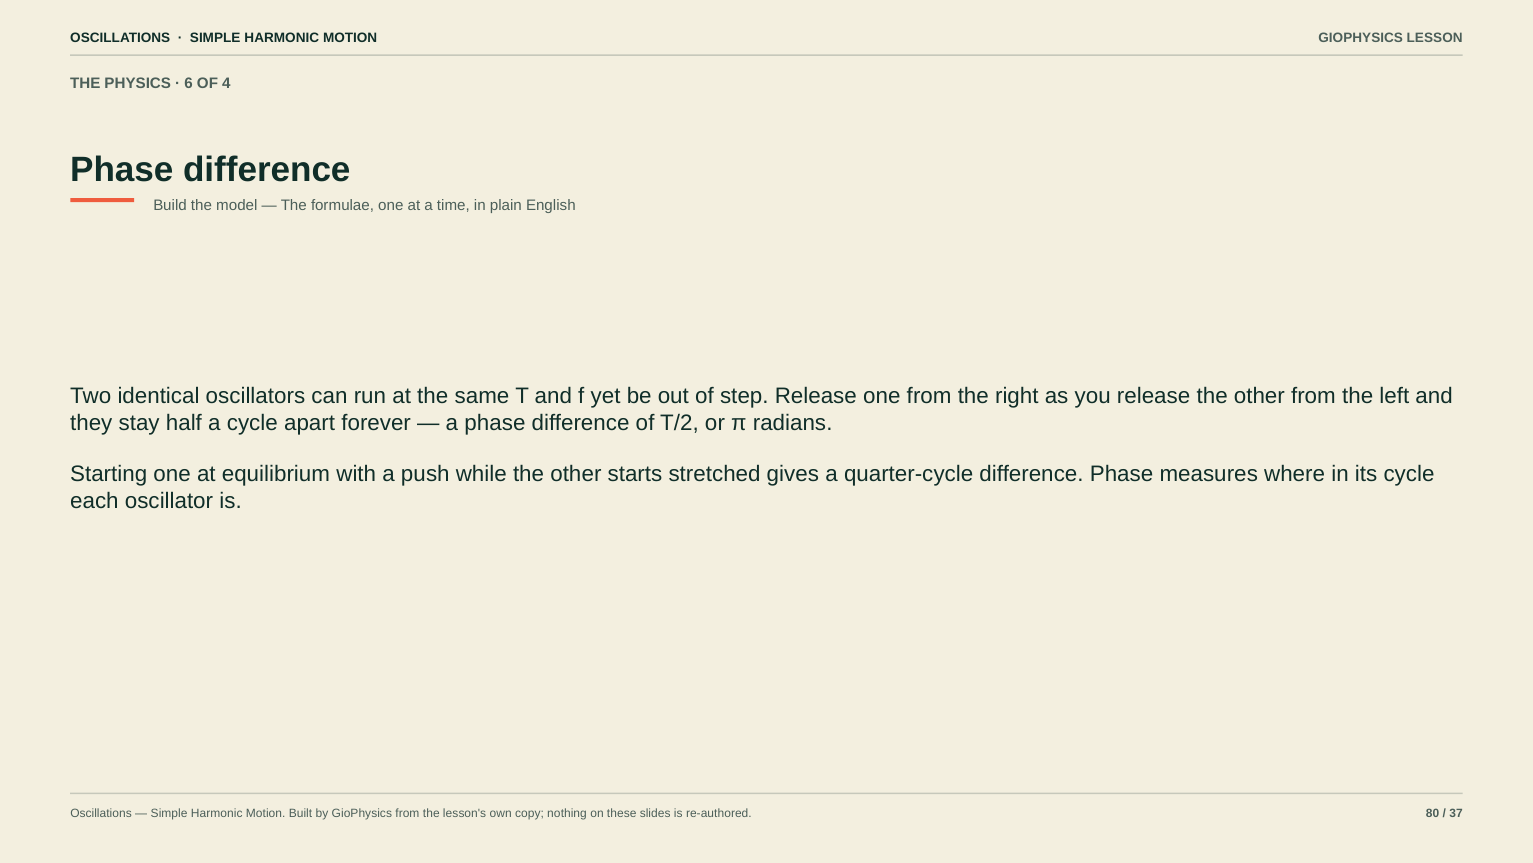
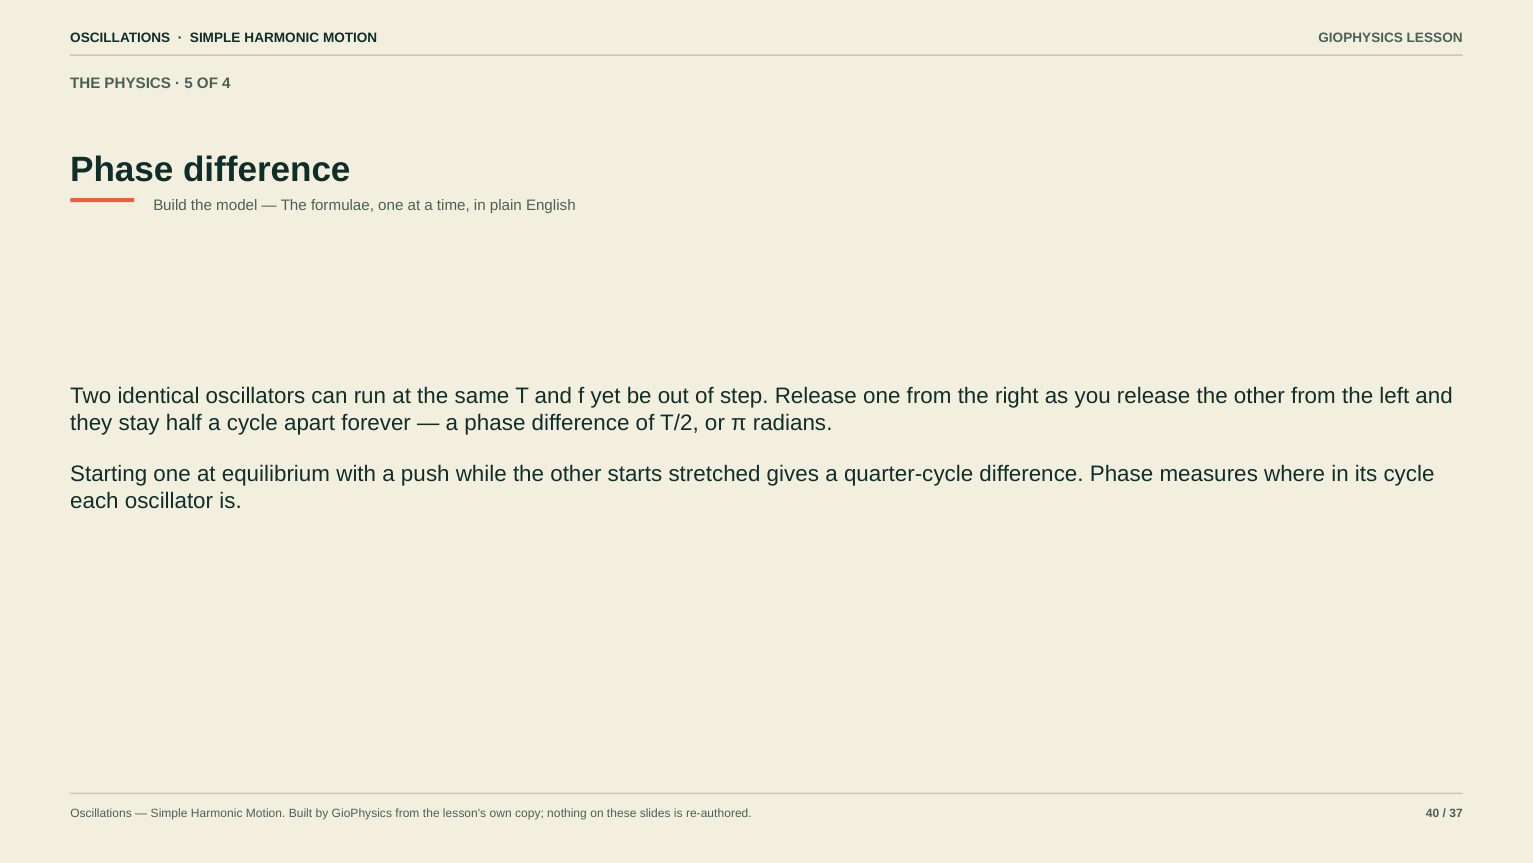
6: 6 -> 5
80: 80 -> 40
